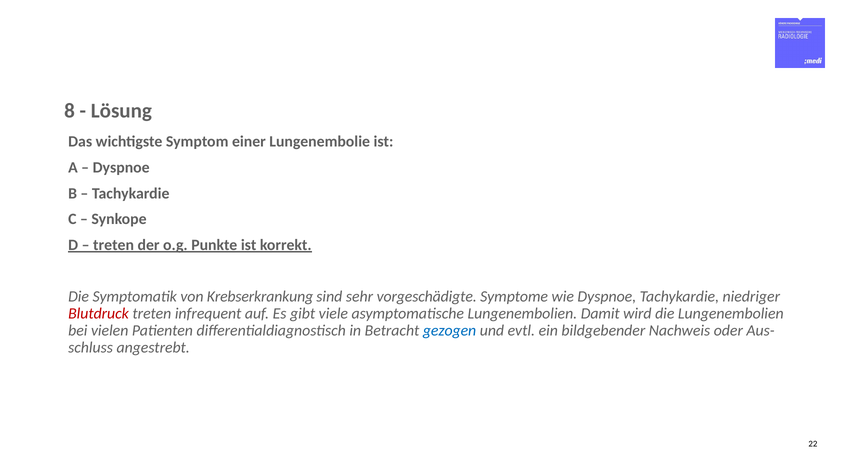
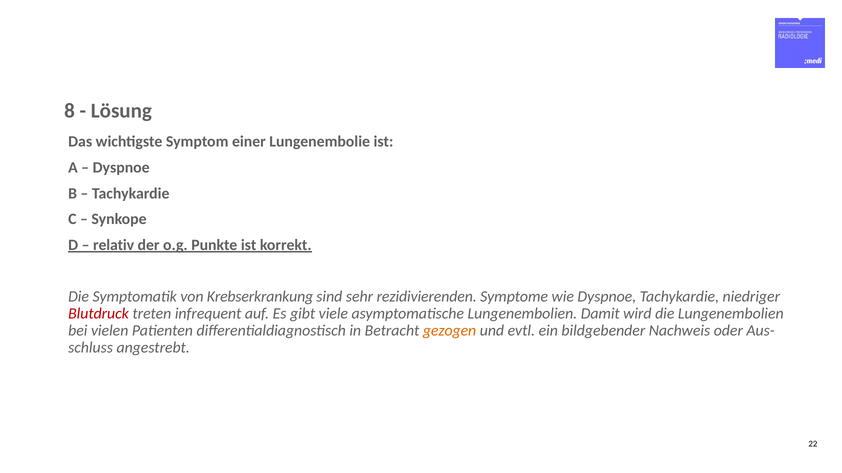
treten at (114, 245): treten -> relativ
vorgeschädigte: vorgeschädigte -> rezidivierenden
gezogen colour: blue -> orange
